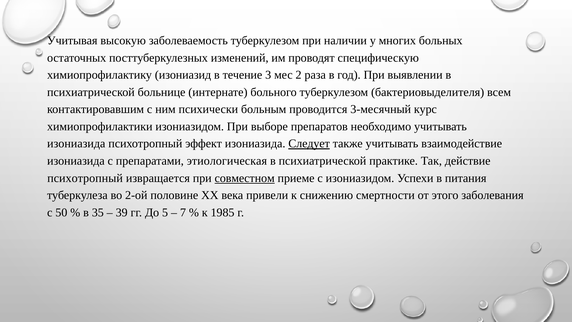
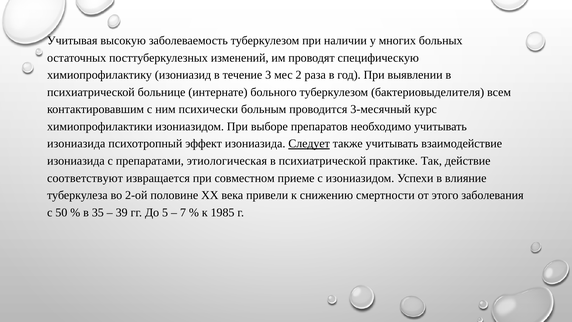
психотропный at (85, 178): психотропный -> соответствуют
совместном underline: present -> none
питания: питания -> влияние
